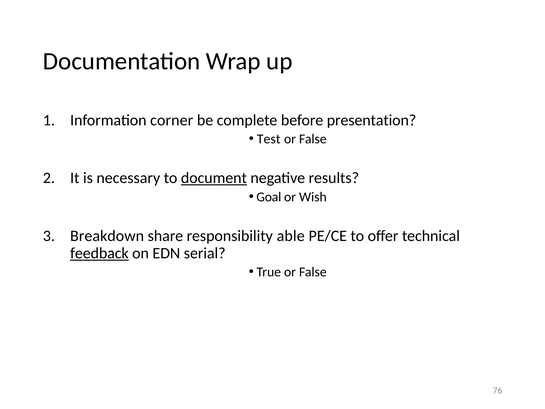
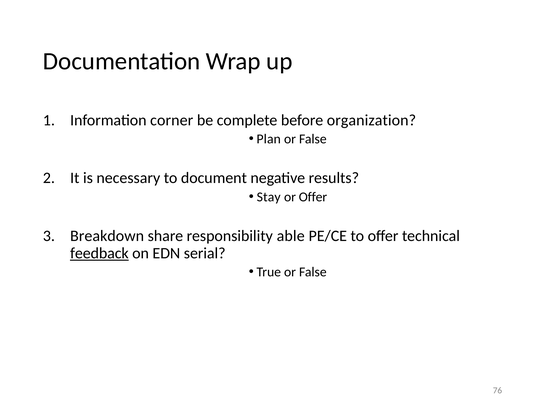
presentation: presentation -> organization
Test: Test -> Plan
document underline: present -> none
Goal: Goal -> Stay
or Wish: Wish -> Offer
